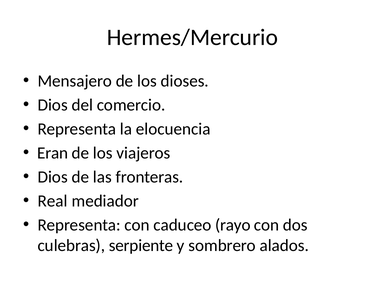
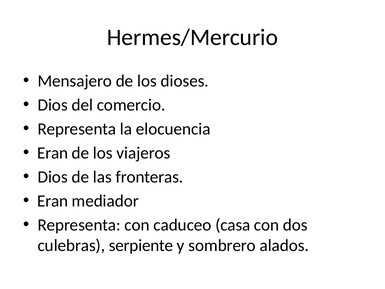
Real at (53, 201): Real -> Eran
rayo: rayo -> casa
